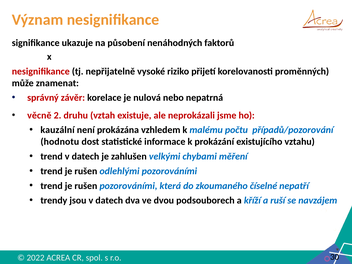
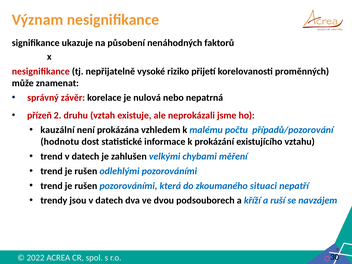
věcně: věcně -> přízeň
číselné: číselné -> situaci
